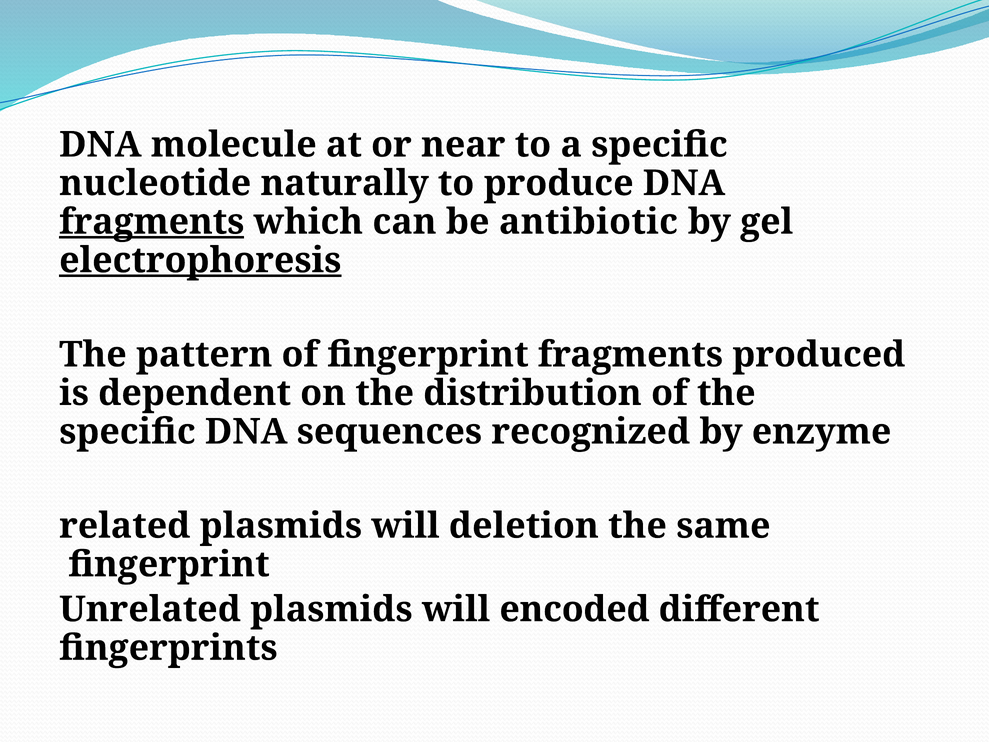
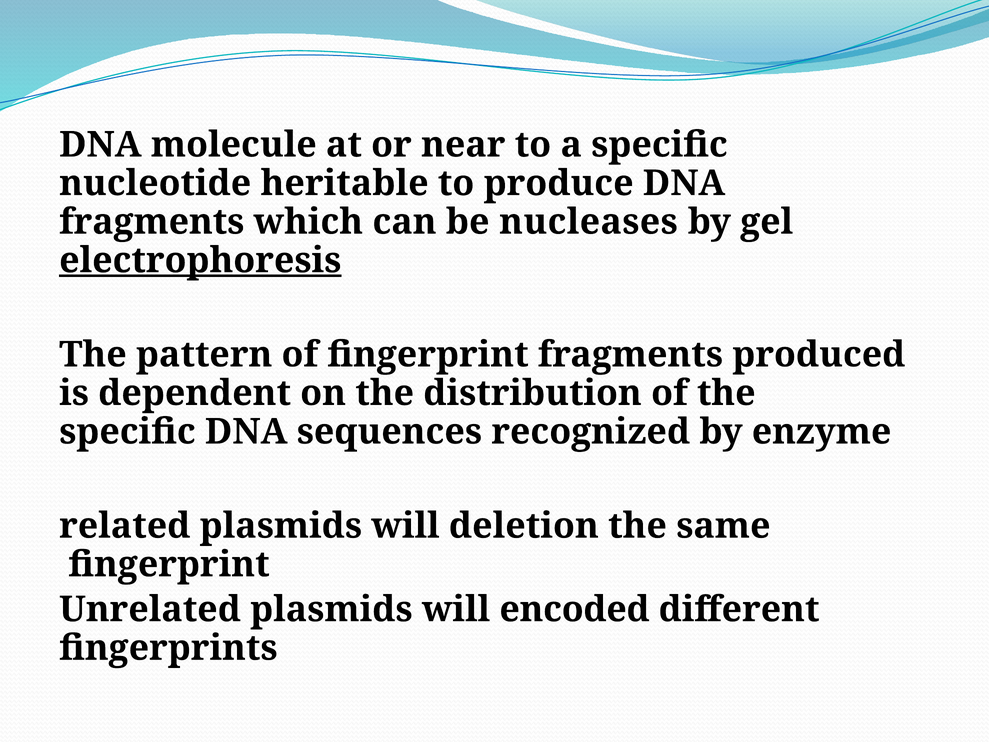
naturally: naturally -> heritable
fragments at (152, 222) underline: present -> none
antibiotic: antibiotic -> nucleases
